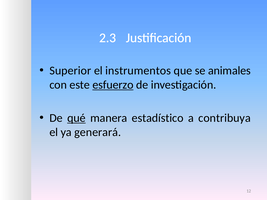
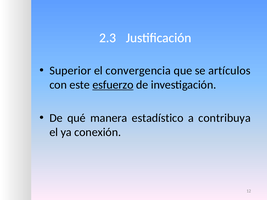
instrumentos: instrumentos -> convergencia
animales: animales -> artículos
qué underline: present -> none
generará: generará -> conexión
